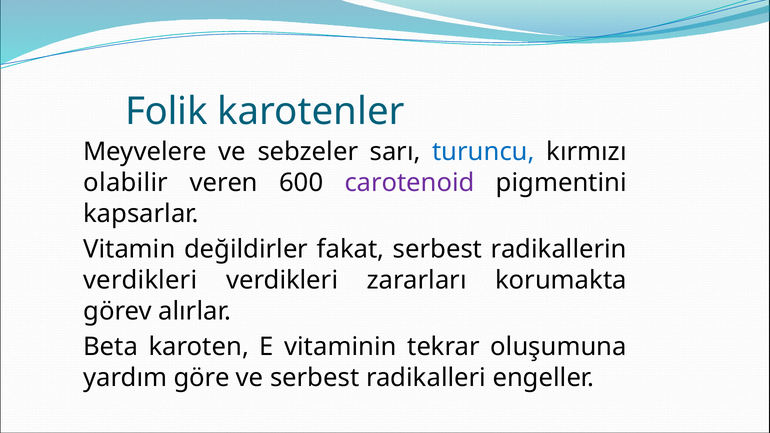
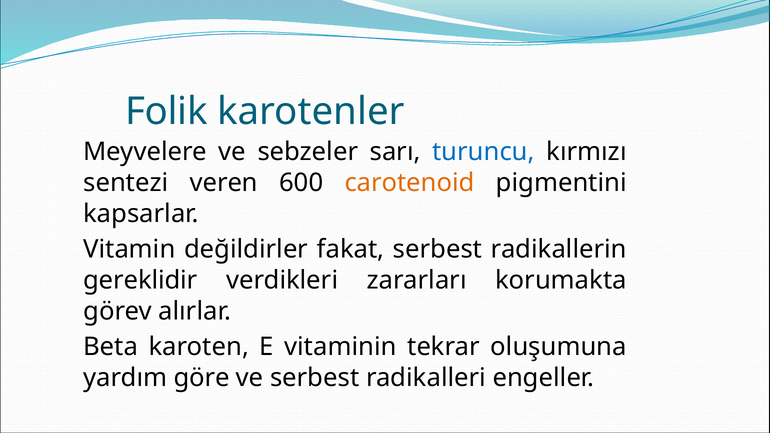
olabilir: olabilir -> sentezi
carotenoid colour: purple -> orange
verdikleri at (140, 280): verdikleri -> gereklidir
